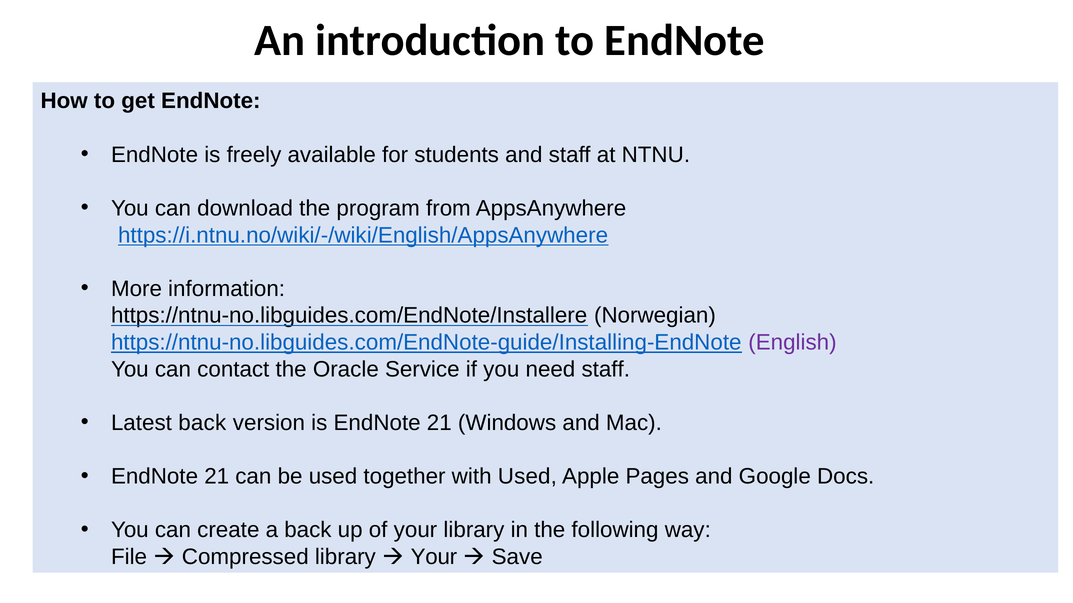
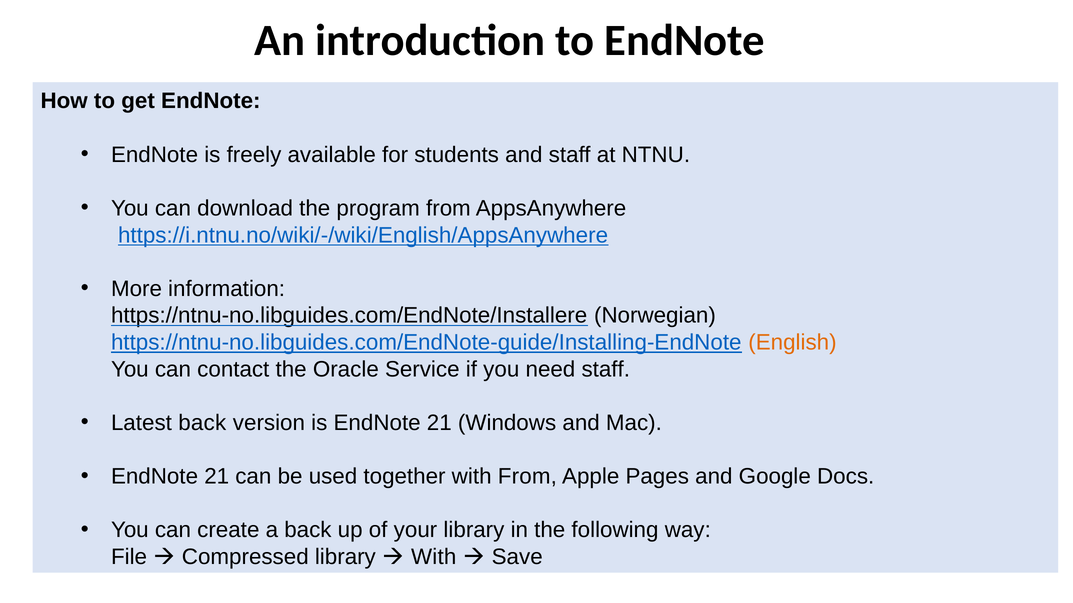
English colour: purple -> orange
with Used: Used -> From
Your at (434, 557): Your -> With
